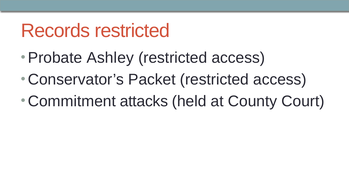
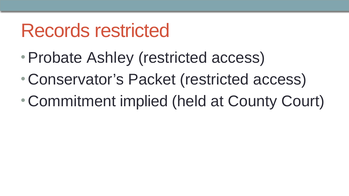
attacks: attacks -> implied
